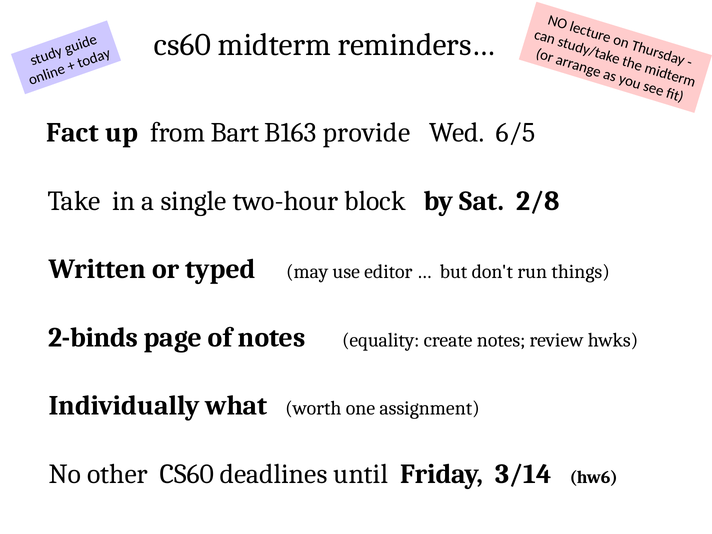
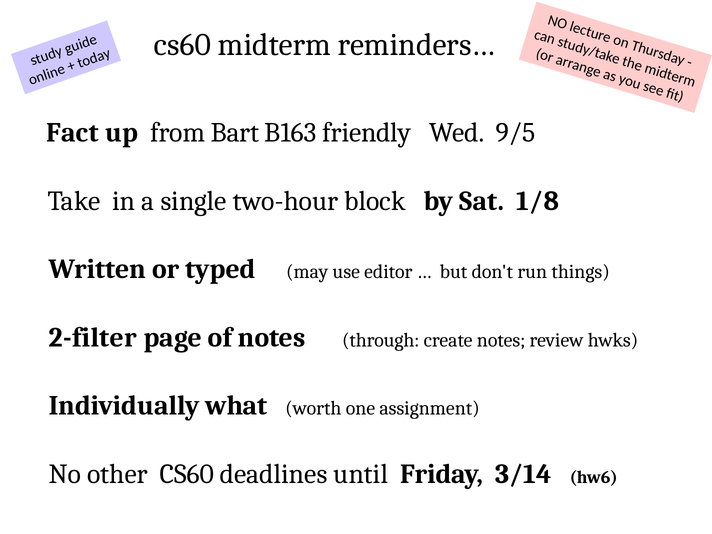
provide: provide -> friendly
6/5: 6/5 -> 9/5
2/8: 2/8 -> 1/8
2-binds: 2-binds -> 2-filter
equality: equality -> through
